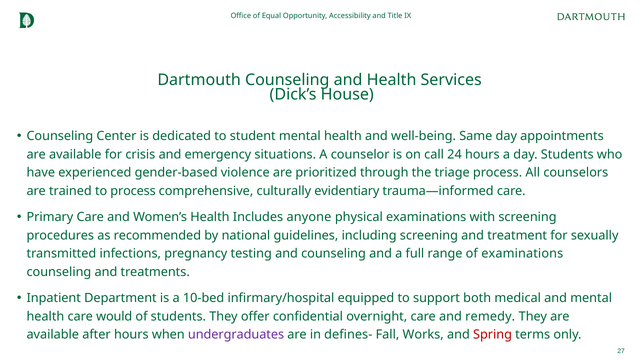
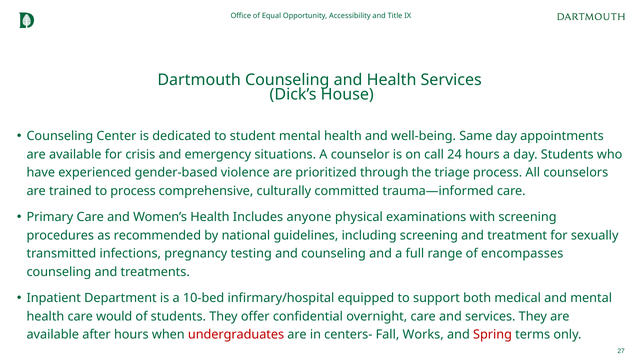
evidentiary: evidentiary -> committed
of examinations: examinations -> encompasses
and remedy: remedy -> services
undergraduates colour: purple -> red
defines-: defines- -> centers-
